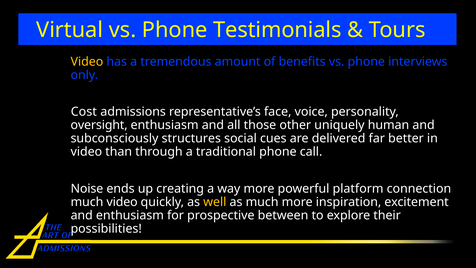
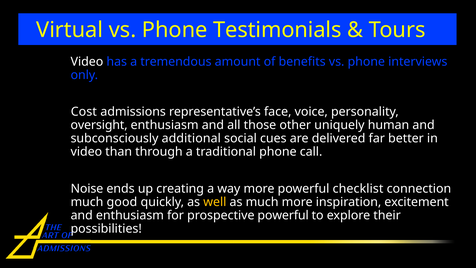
Video at (87, 62) colour: yellow -> white
structures: structures -> additional
platform: platform -> checklist
much video: video -> good
prospective between: between -> powerful
